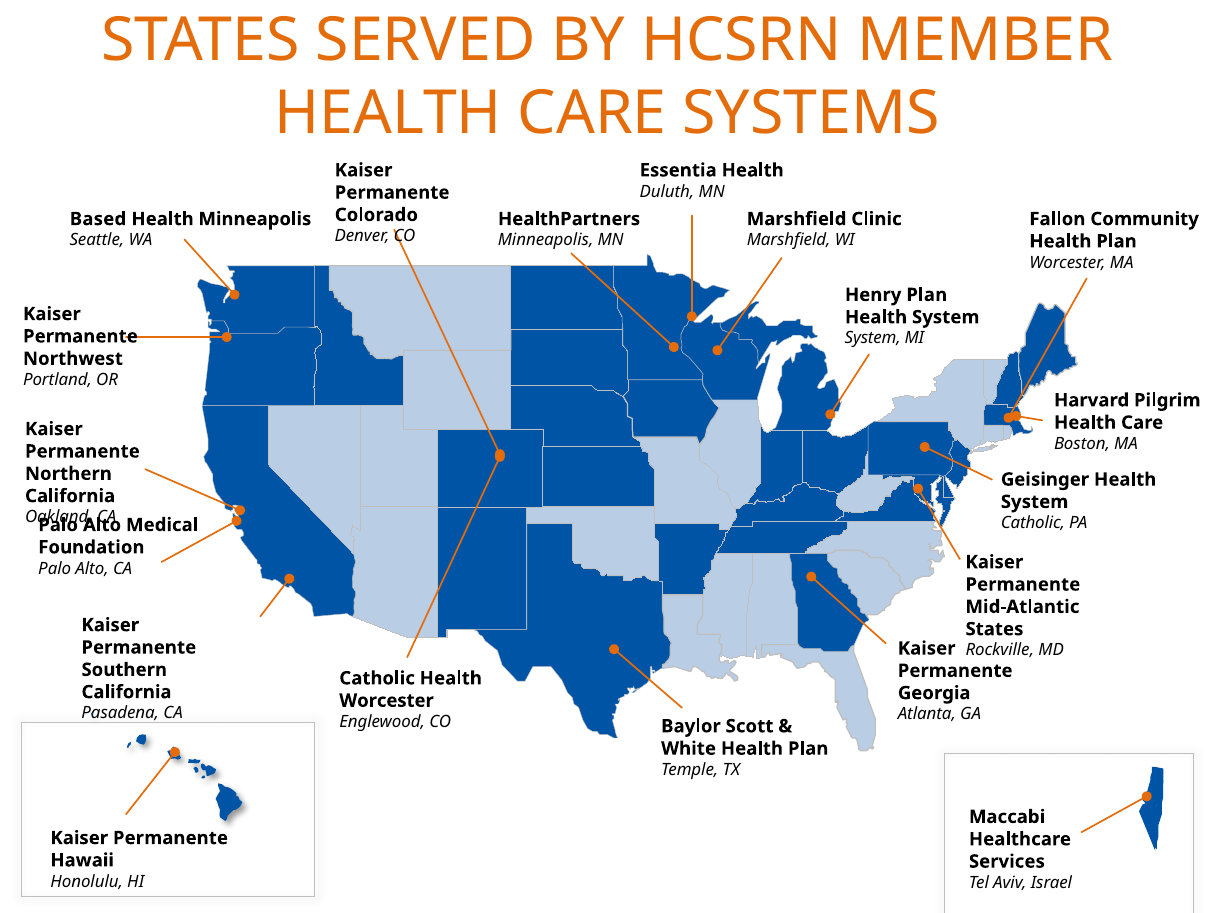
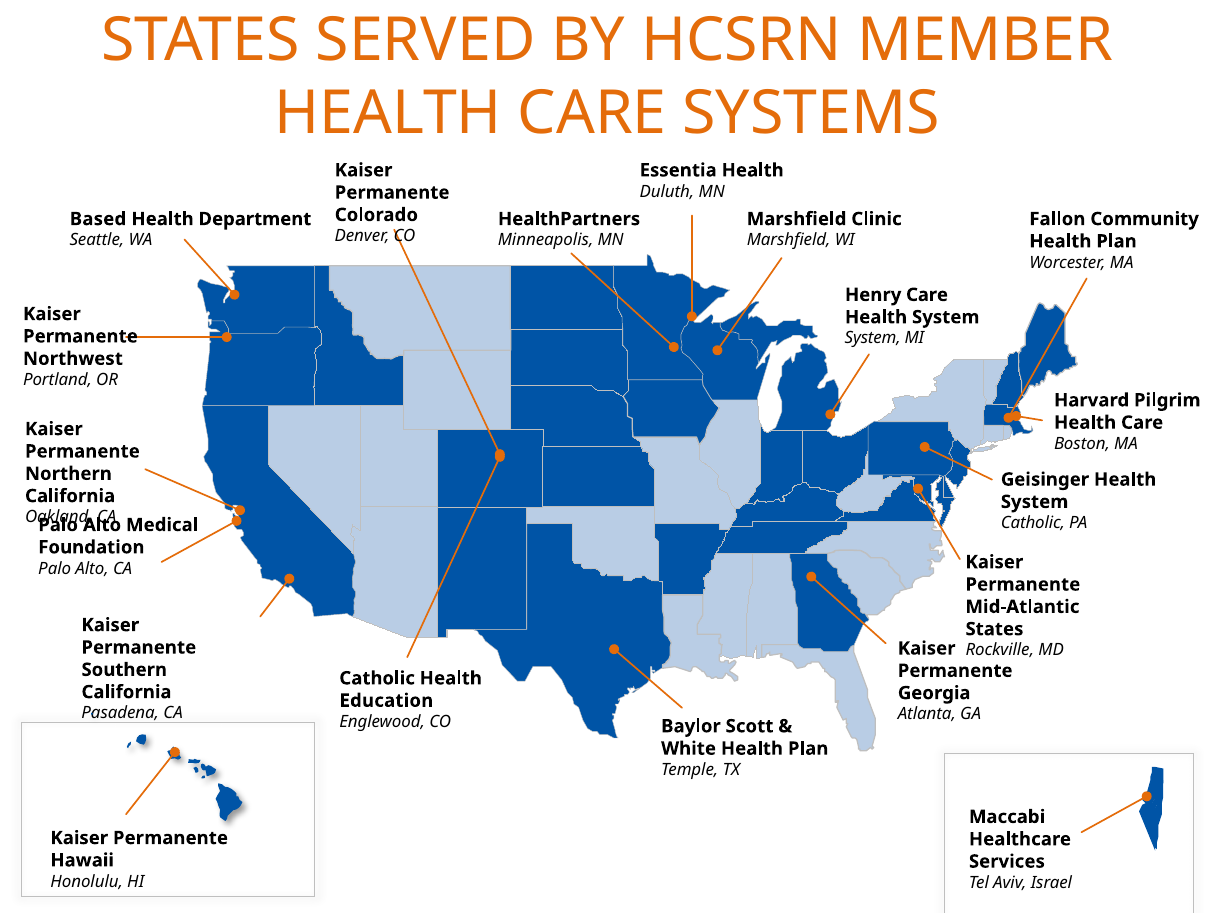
Health Minneapolis: Minneapolis -> Department
Henry Plan: Plan -> Care
Worcester at (387, 700): Worcester -> Education
